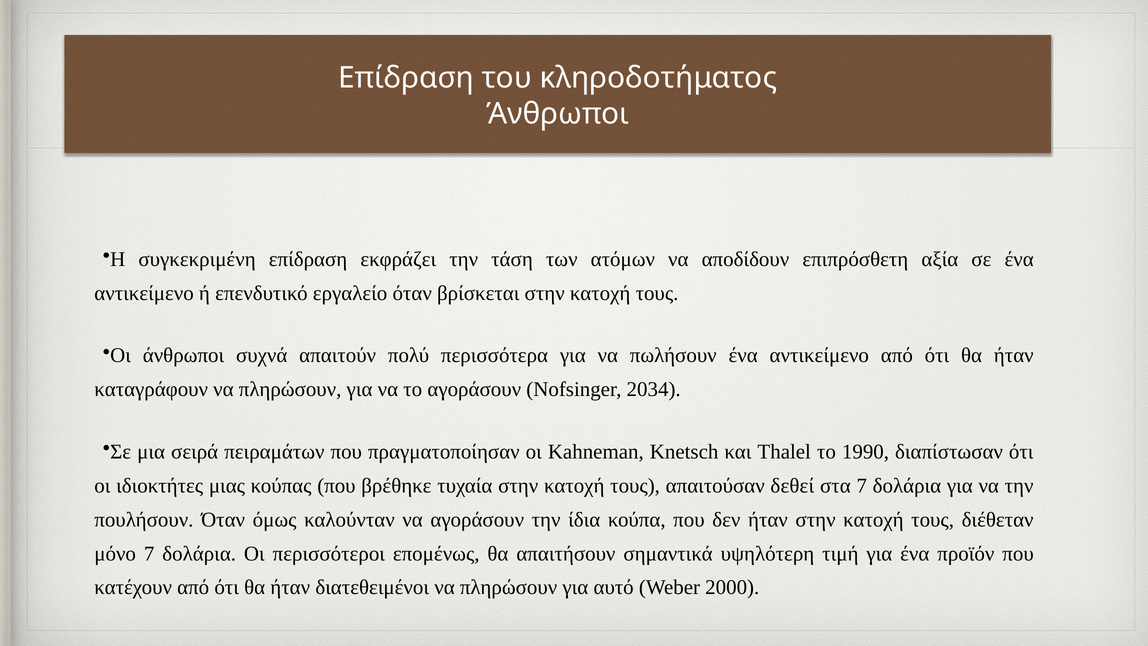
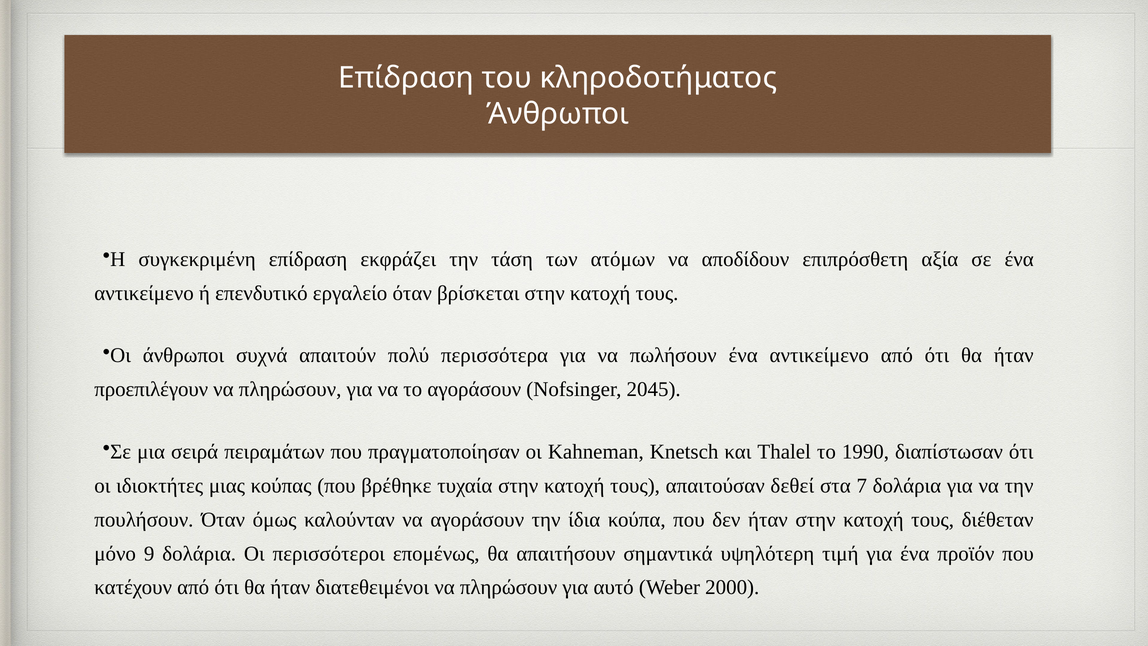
καταγράφουν: καταγράφουν -> προεπιλέγουν
2034: 2034 -> 2045
μόνο 7: 7 -> 9
